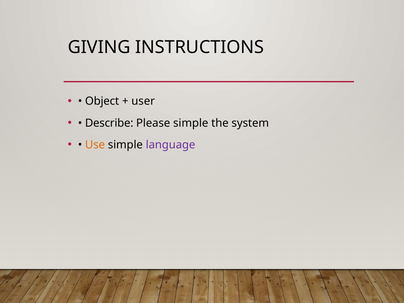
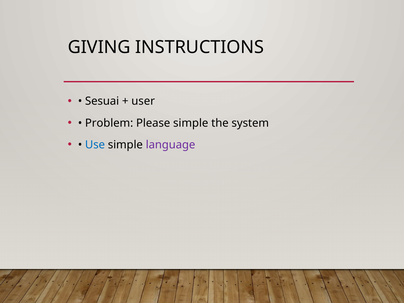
Object: Object -> Sesuai
Describe: Describe -> Problem
Use colour: orange -> blue
